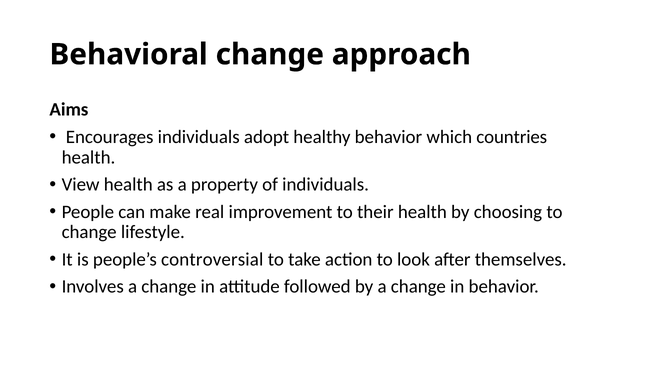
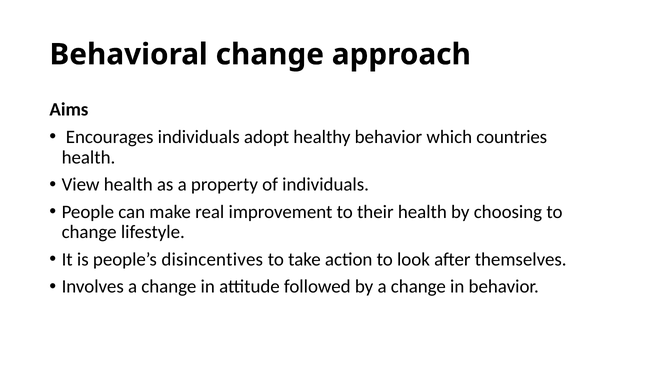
controversial: controversial -> disincentives
